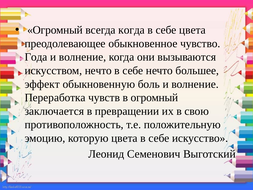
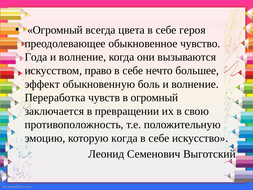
всегда когда: когда -> цвета
себе цвета: цвета -> героя
искусством нечто: нечто -> право
которую цвета: цвета -> когда
